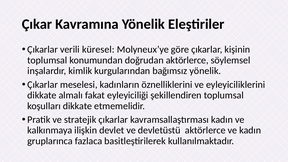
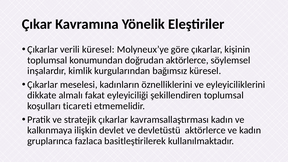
bağımsız yönelik: yönelik -> küresel
koşulları dikkate: dikkate -> ticareti
